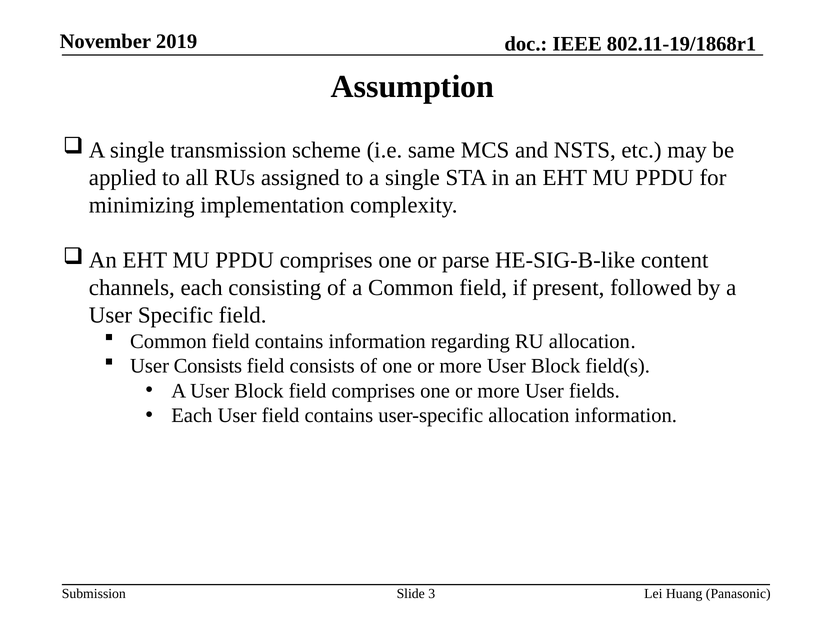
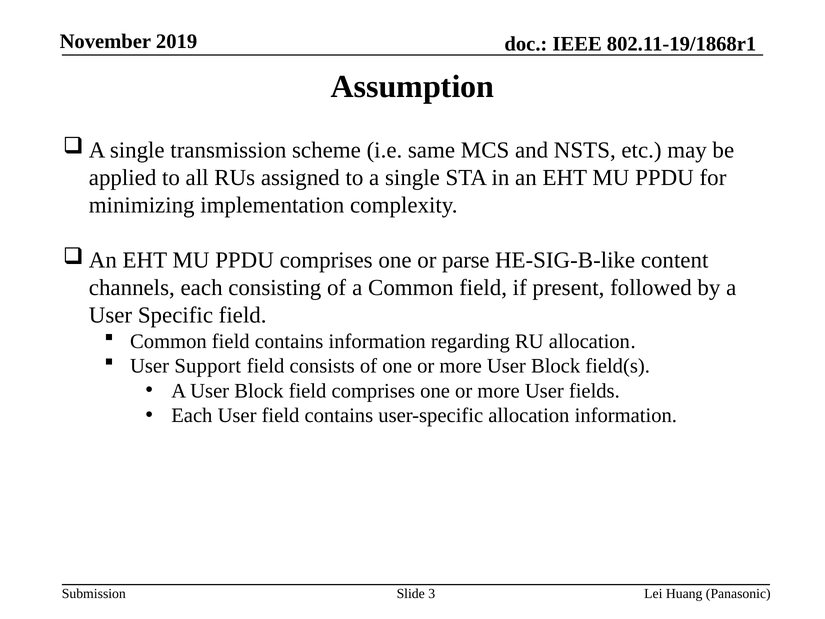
User Consists: Consists -> Support
